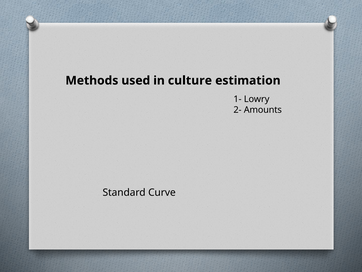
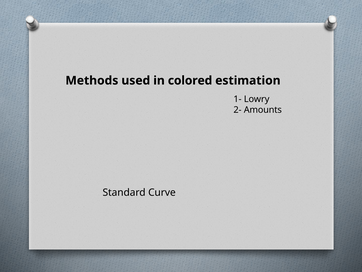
culture: culture -> colored
